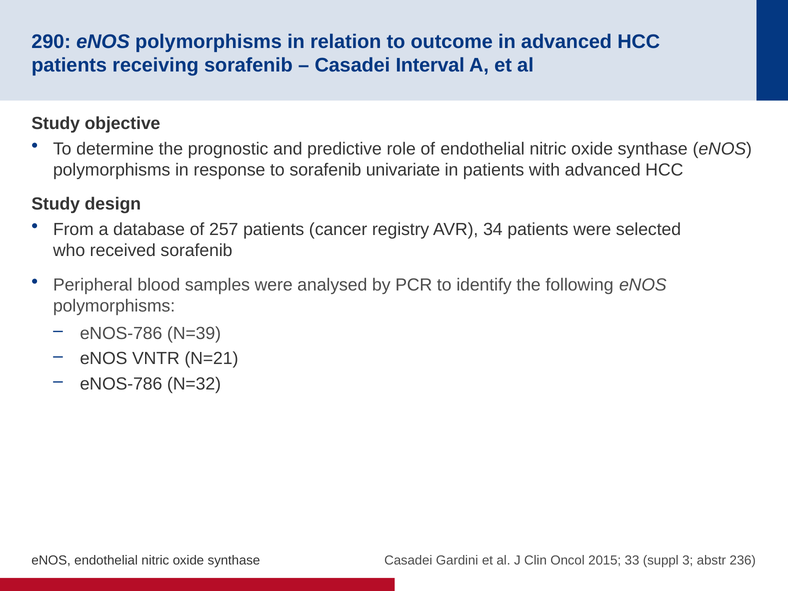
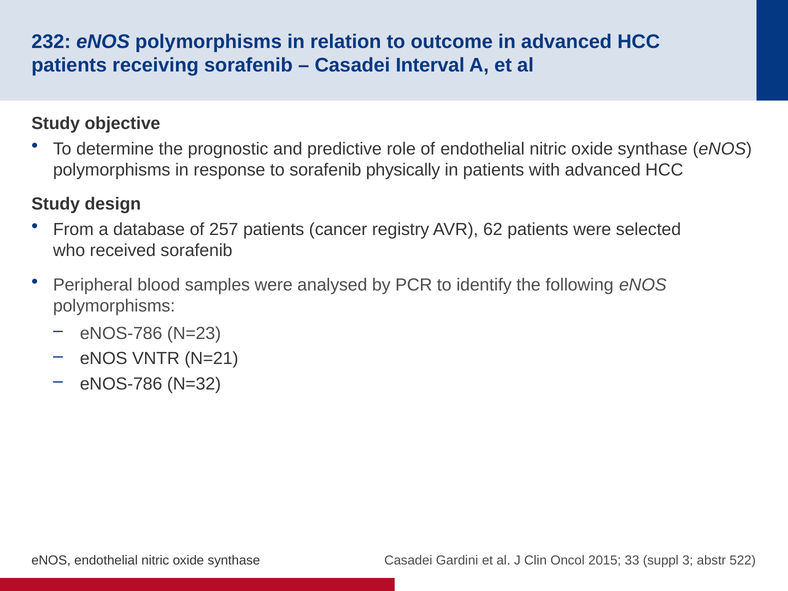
290: 290 -> 232
univariate: univariate -> physically
34: 34 -> 62
N=39: N=39 -> N=23
236: 236 -> 522
